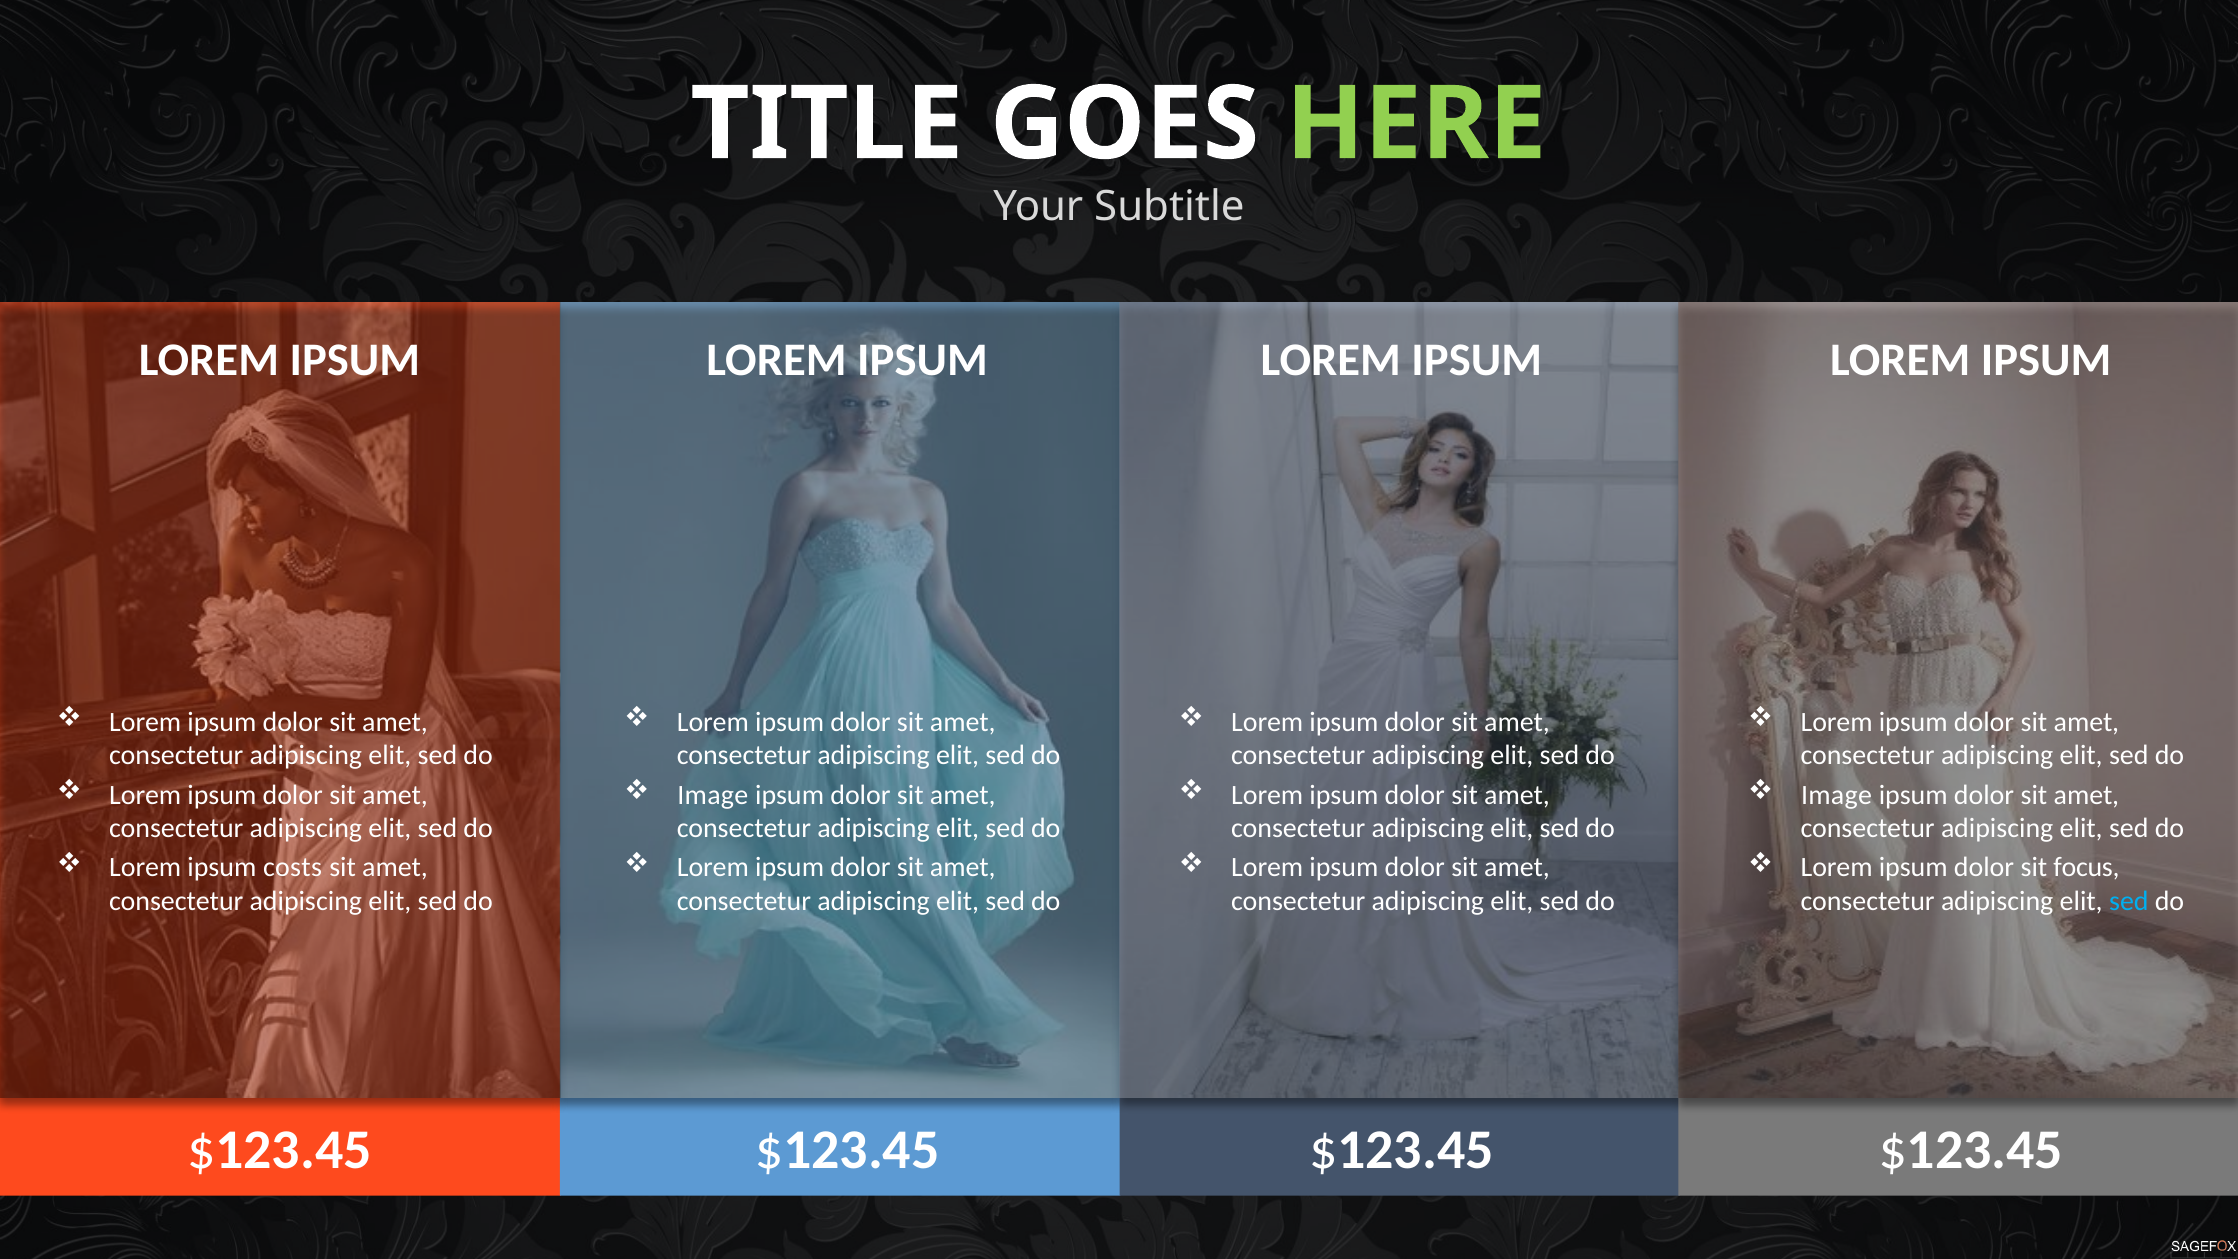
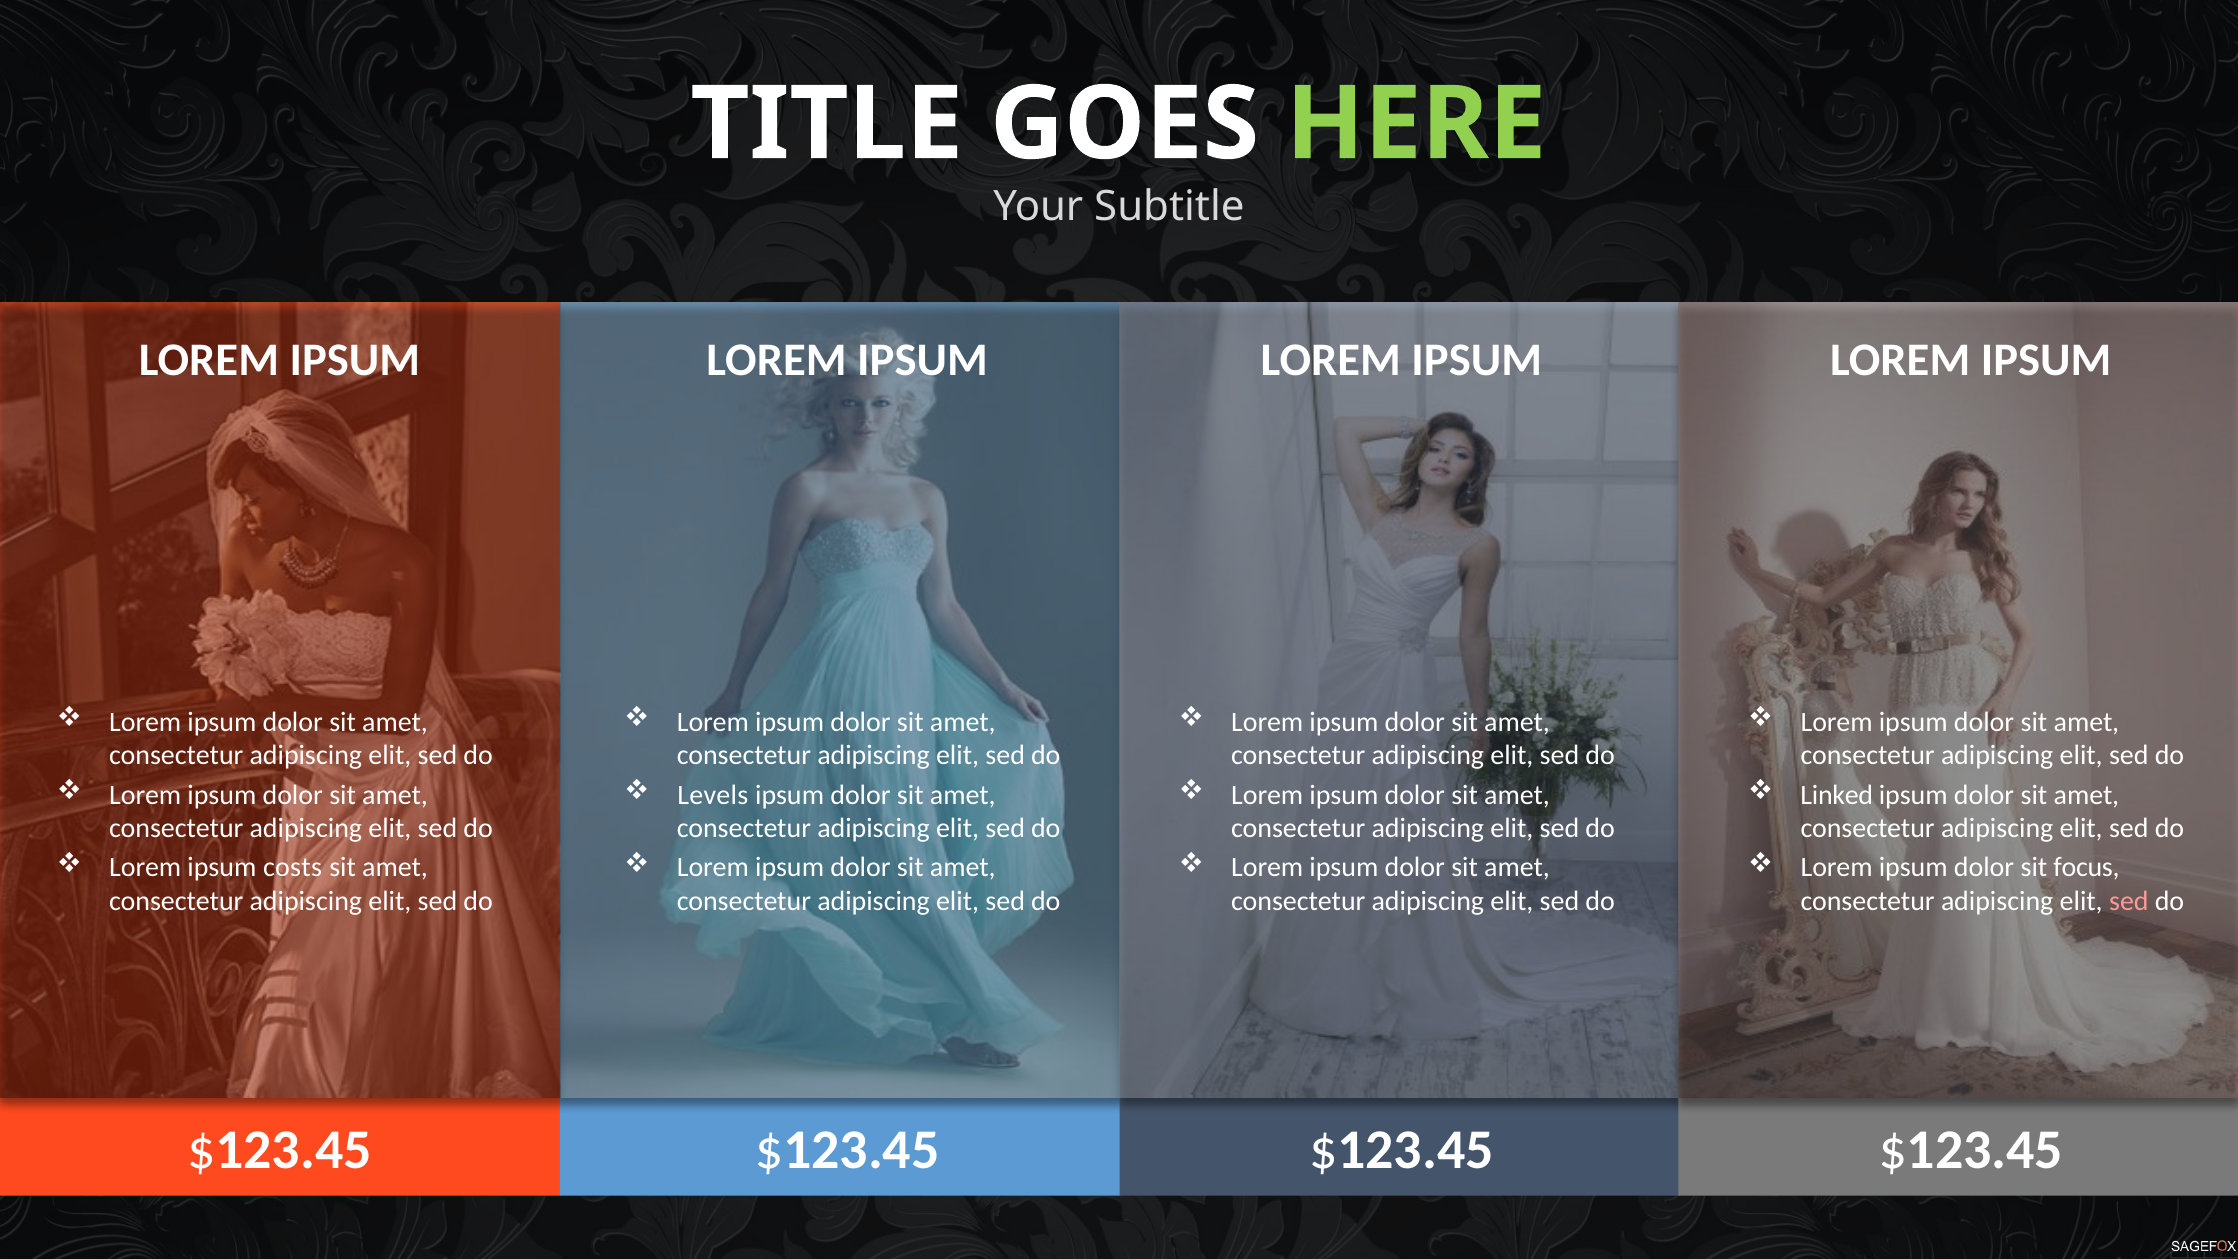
Image at (713, 795): Image -> Levels
Image at (1836, 795): Image -> Linked
sed at (2129, 901) colour: light blue -> pink
